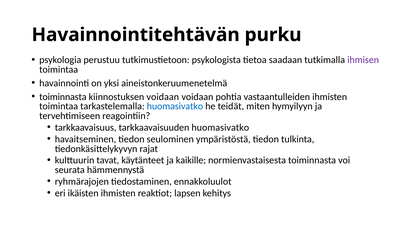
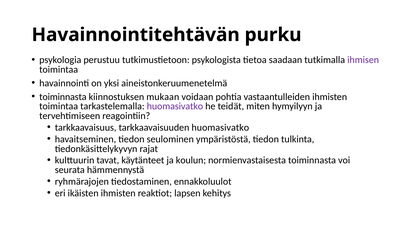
kiinnostuksen voidaan: voidaan -> mukaan
huomasivatko at (175, 106) colour: blue -> purple
kaikille: kaikille -> koulun
